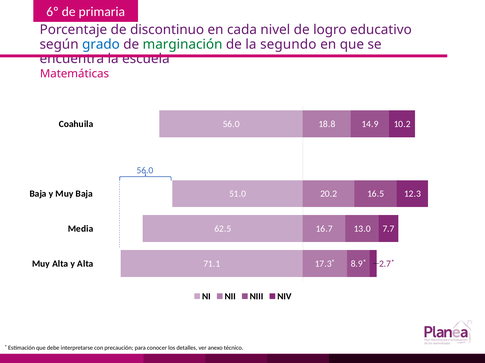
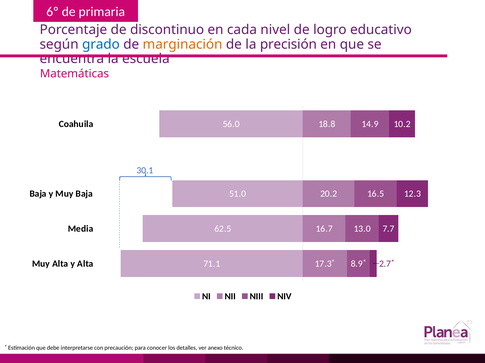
marginación colour: green -> orange
segundo: segundo -> precisión
56.0 at (145, 171): 56.0 -> 30.1
